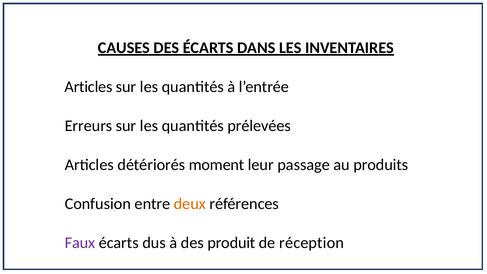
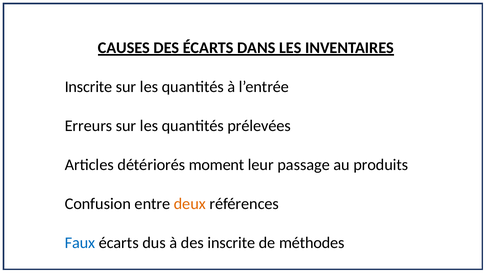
Articles at (88, 87): Articles -> Inscrite
Faux colour: purple -> blue
des produit: produit -> inscrite
réception: réception -> méthodes
